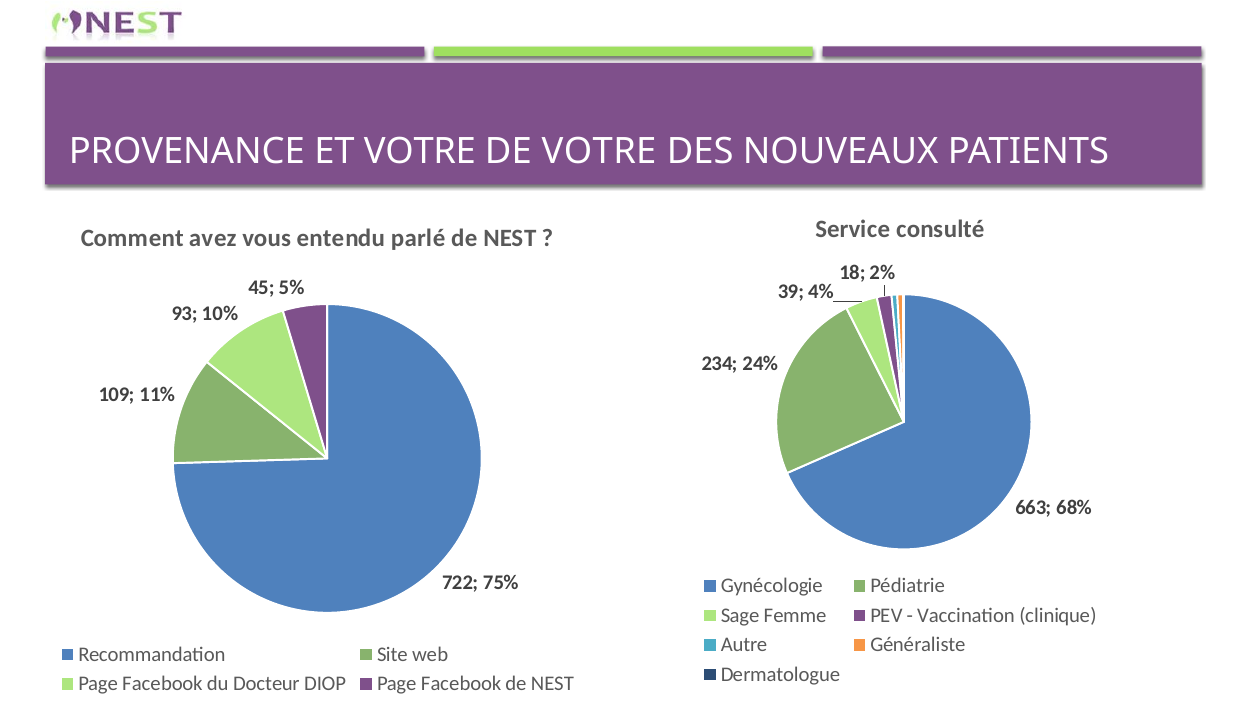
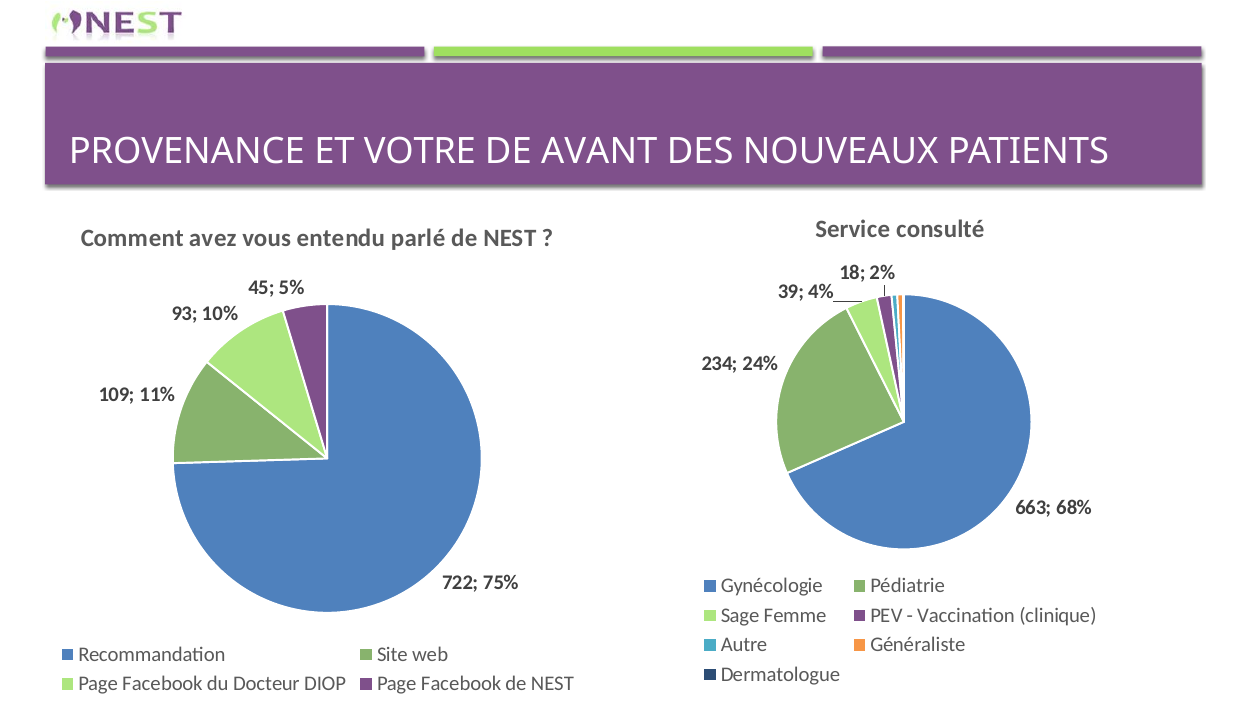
DE VOTRE: VOTRE -> AVANT
